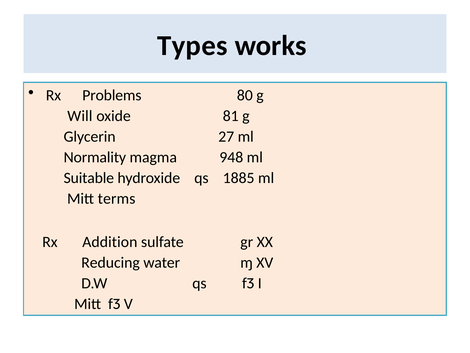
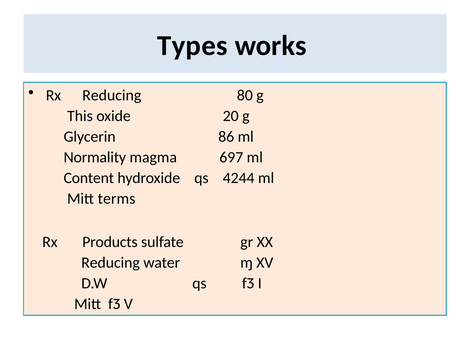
Rx Problems: Problems -> Reducing
Will: Will -> This
81: 81 -> 20
27: 27 -> 86
948: 948 -> 697
Suitable: Suitable -> Content
1885: 1885 -> 4244
Addition: Addition -> Products
